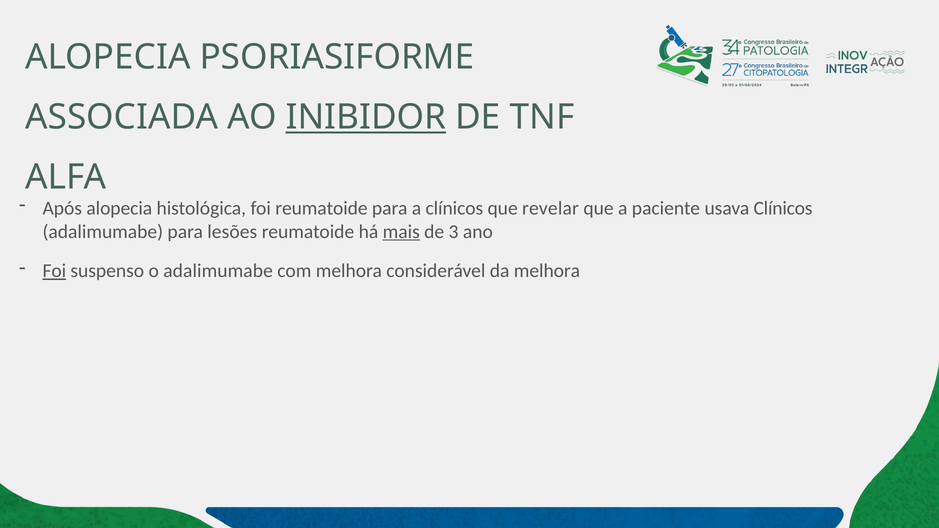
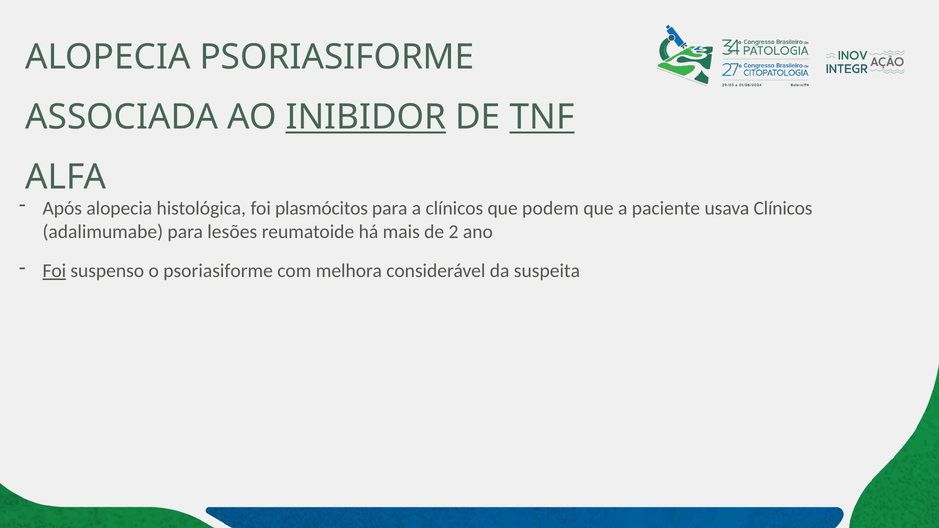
TNF underline: none -> present
foi reumatoide: reumatoide -> plasmócitos
revelar: revelar -> podem
mais underline: present -> none
3: 3 -> 2
o adalimumabe: adalimumabe -> psoriasiforme
da melhora: melhora -> suspeita
